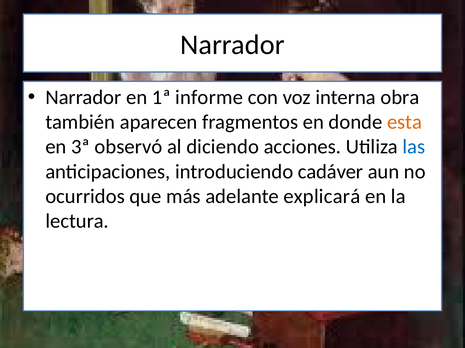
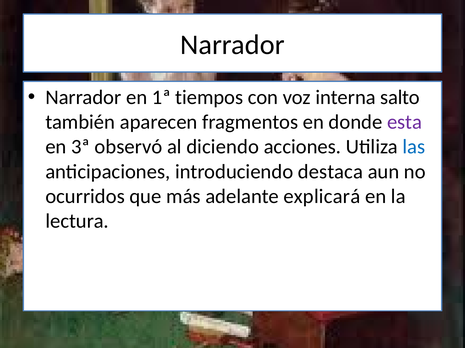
informe: informe -> tiempos
obra: obra -> salto
esta colour: orange -> purple
cadáver: cadáver -> destaca
